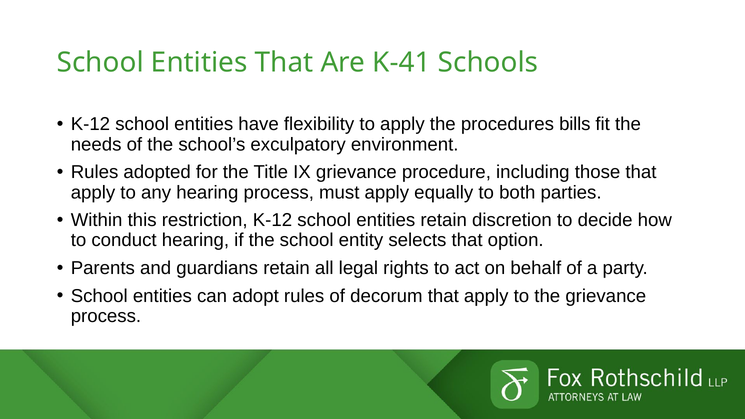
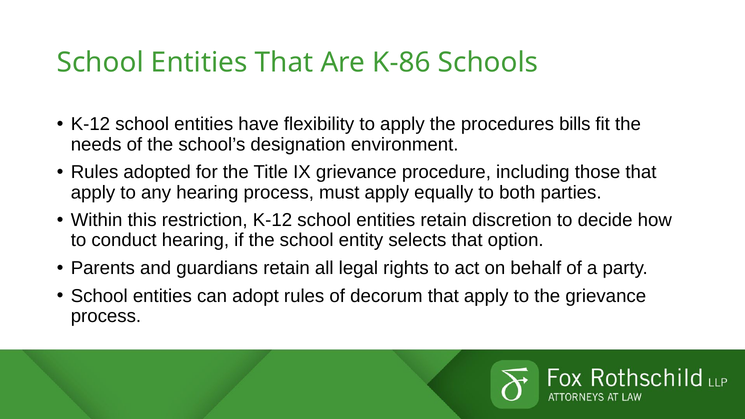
K-41: K-41 -> K-86
exculpatory: exculpatory -> designation
